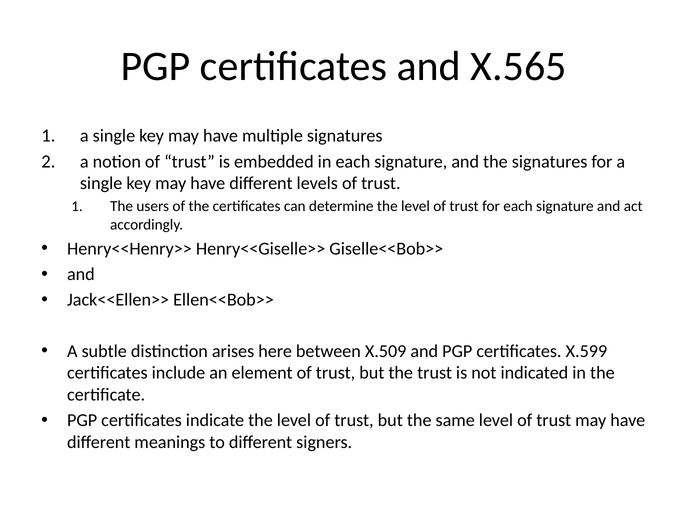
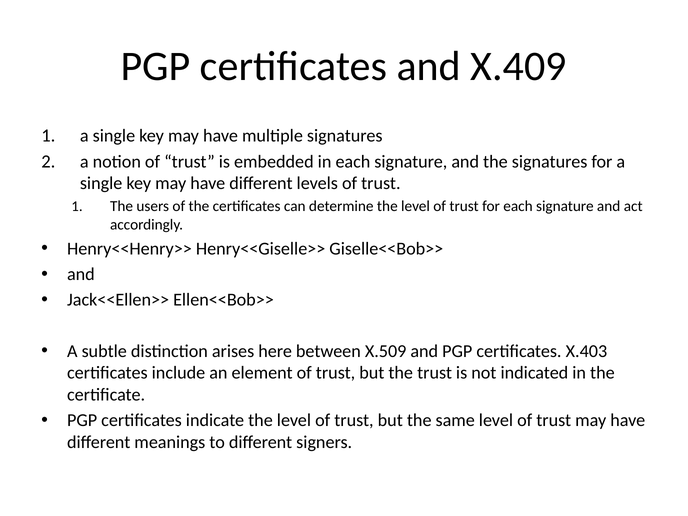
X.565: X.565 -> X.409
X.599: X.599 -> X.403
